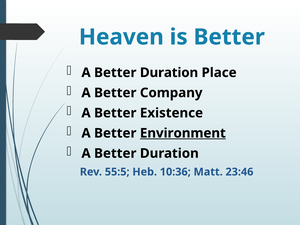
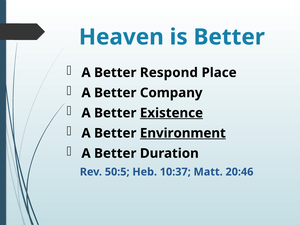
Duration at (169, 73): Duration -> Respond
Existence underline: none -> present
55:5: 55:5 -> 50:5
10:36: 10:36 -> 10:37
23:46: 23:46 -> 20:46
